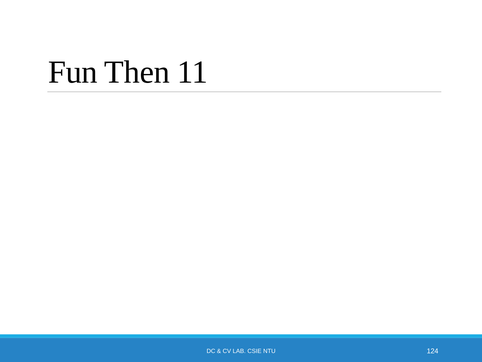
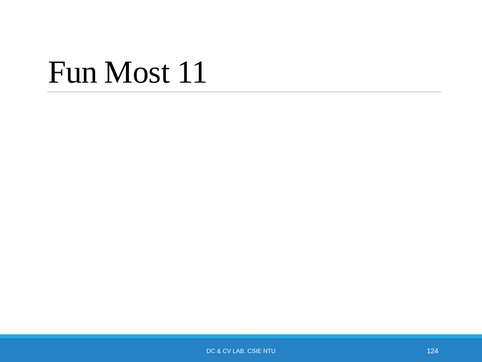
Then: Then -> Most
